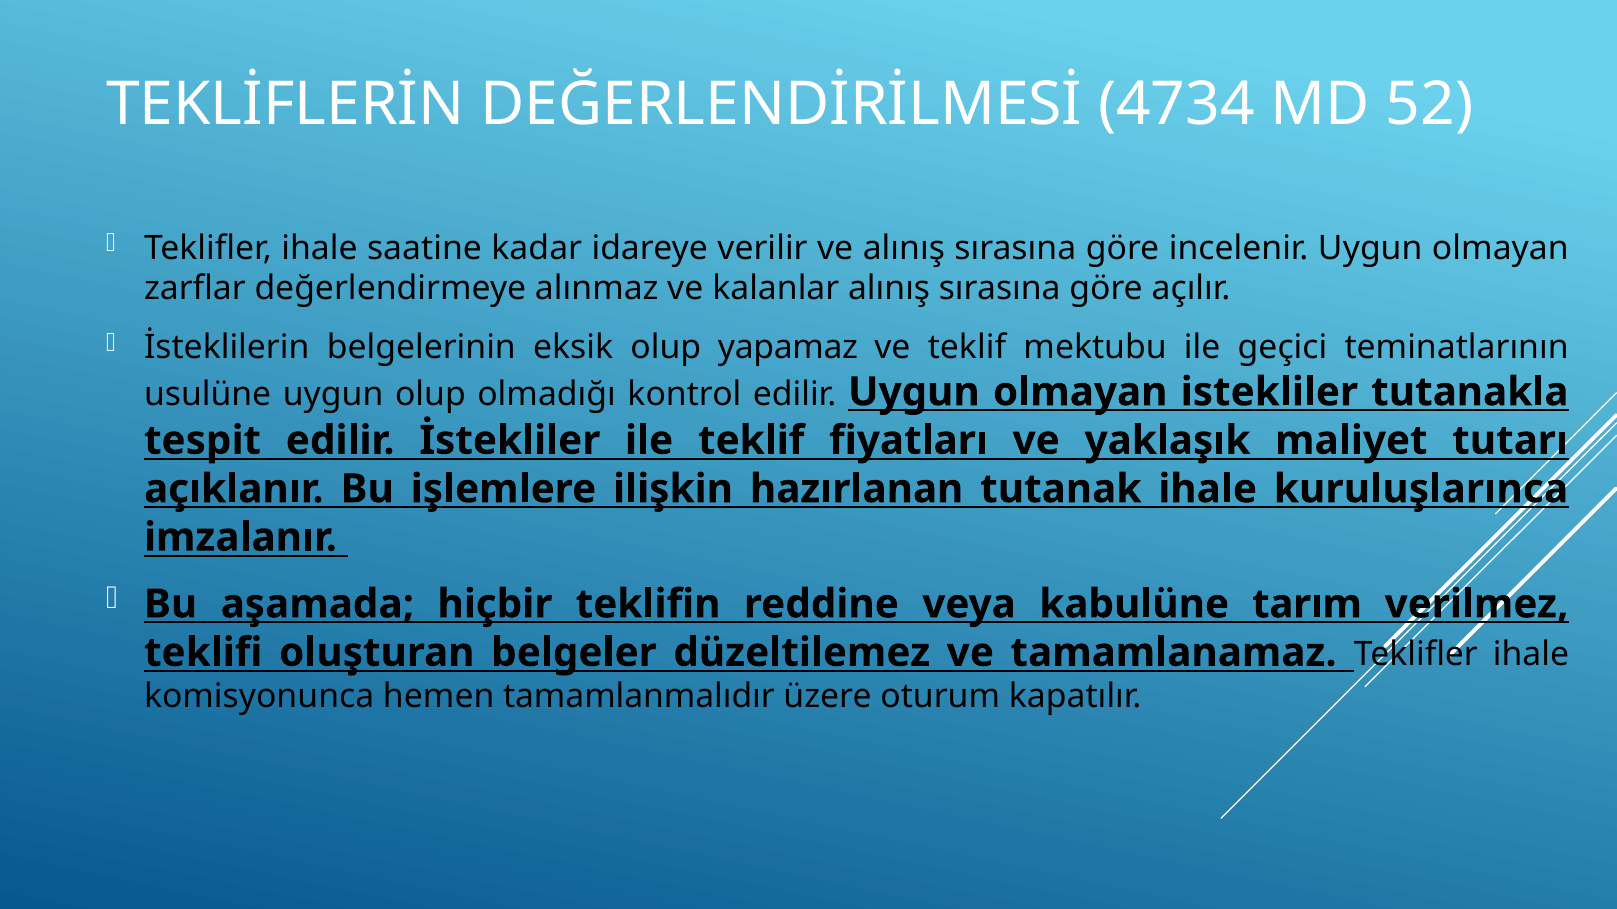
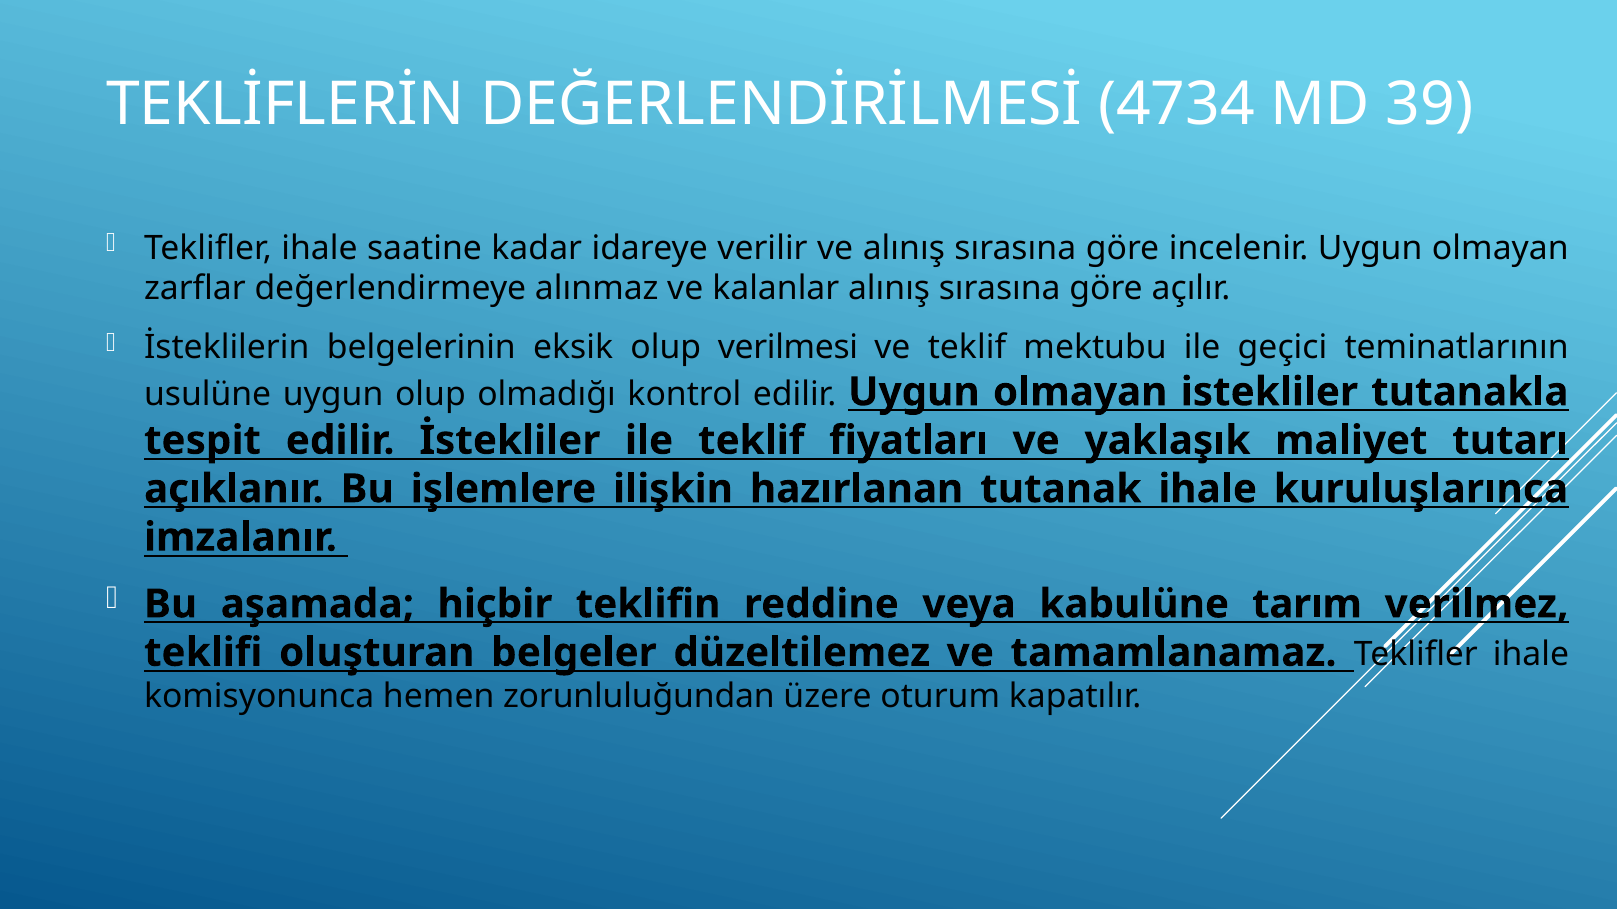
52: 52 -> 39
yapamaz: yapamaz -> verilmesi
tamamlanmalıdır: tamamlanmalıdır -> zorunluluğundan
